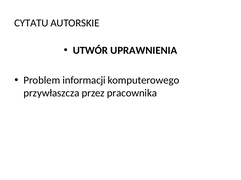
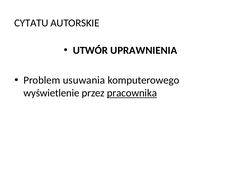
informacji: informacji -> usuwania
przywłaszcza: przywłaszcza -> wyświetlenie
pracownika underline: none -> present
